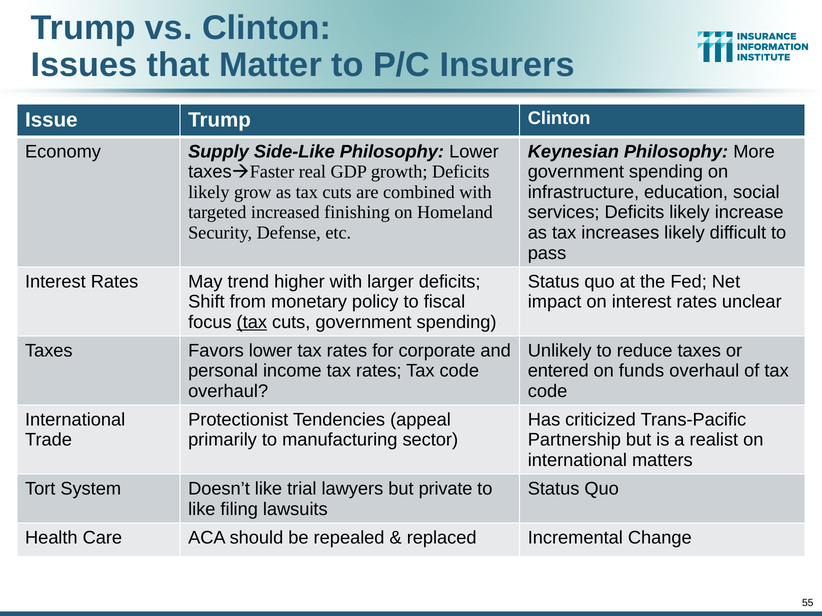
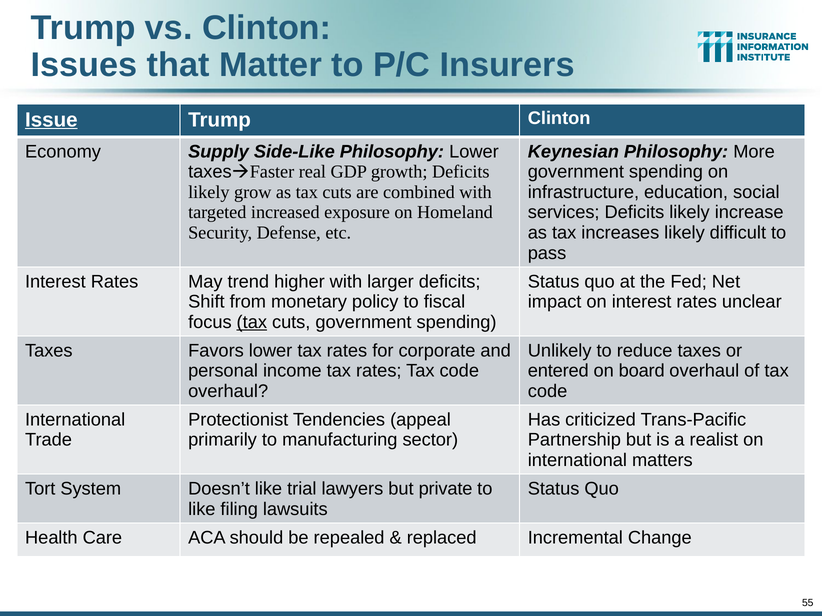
Issue underline: none -> present
finishing: finishing -> exposure
funds: funds -> board
